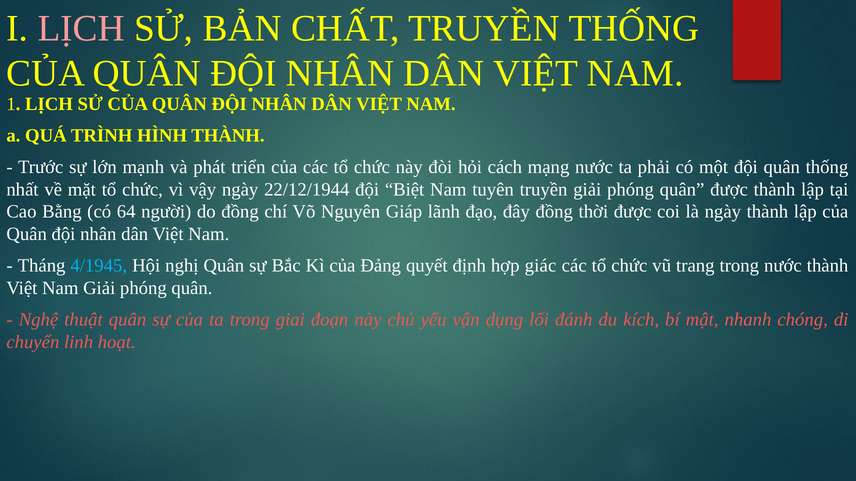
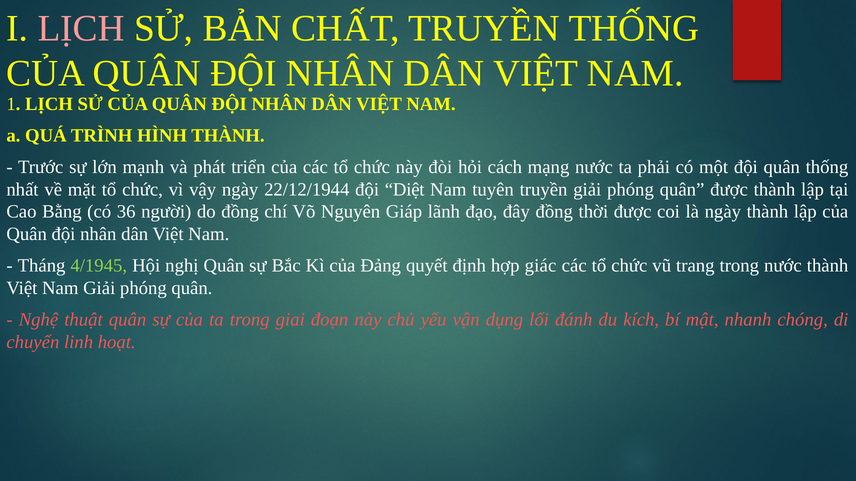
Biệt: Biệt -> Diệt
64: 64 -> 36
4/1945 colour: light blue -> light green
